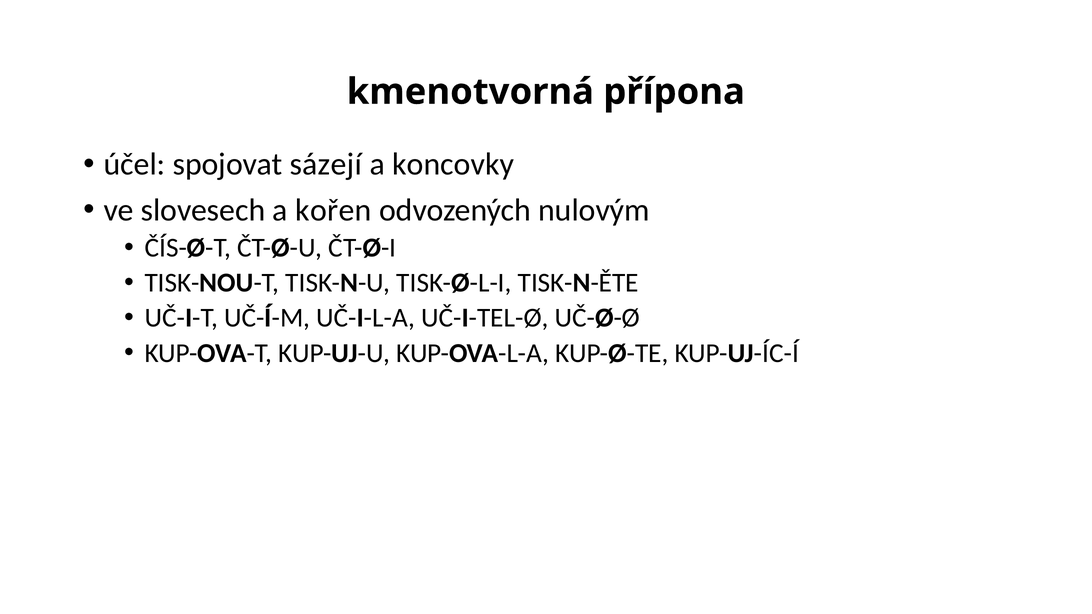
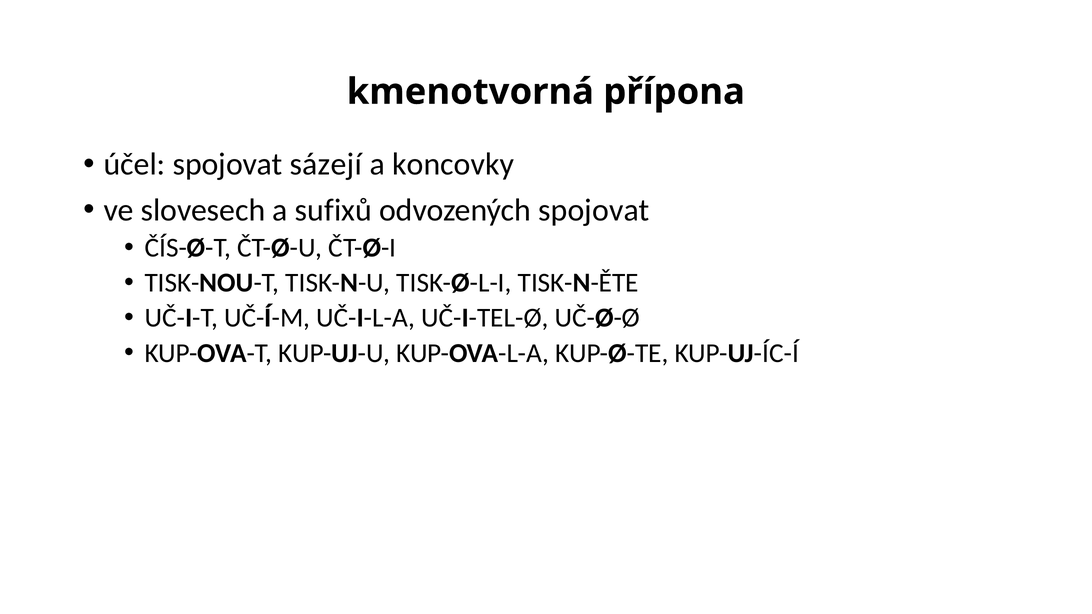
kořen: kořen -> sufixů
odvozených nulovým: nulovým -> spojovat
